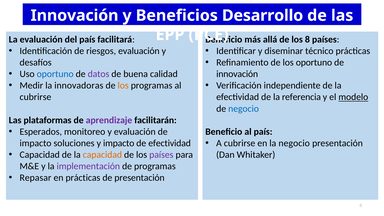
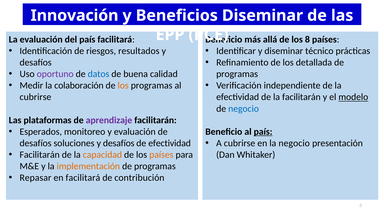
Beneficios Desarrollo: Desarrollo -> Diseminar
riesgos evaluación: evaluación -> resultados
los oportuno: oportuno -> detallada
oportuno at (55, 74) colour: blue -> purple
datos colour: purple -> blue
innovación at (237, 74): innovación -> programas
innovadoras: innovadoras -> colaboración
la referencia: referencia -> facilitarán
país at (263, 132) underline: none -> present
impacto at (36, 143): impacto -> desafíos
soluciones y impacto: impacto -> desafíos
Capacidad at (40, 155): Capacidad -> Facilitarán
países at (161, 155) colour: purple -> orange
implementación colour: purple -> orange
en prácticas: prácticas -> facilitará
de presentación: presentación -> contribución
